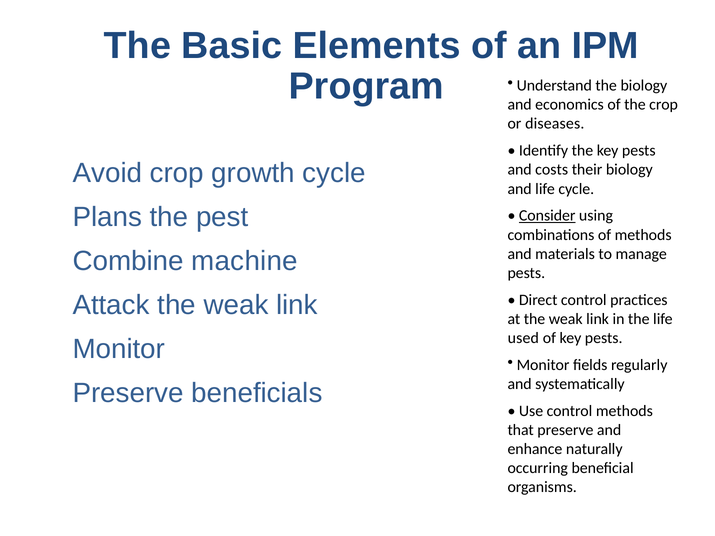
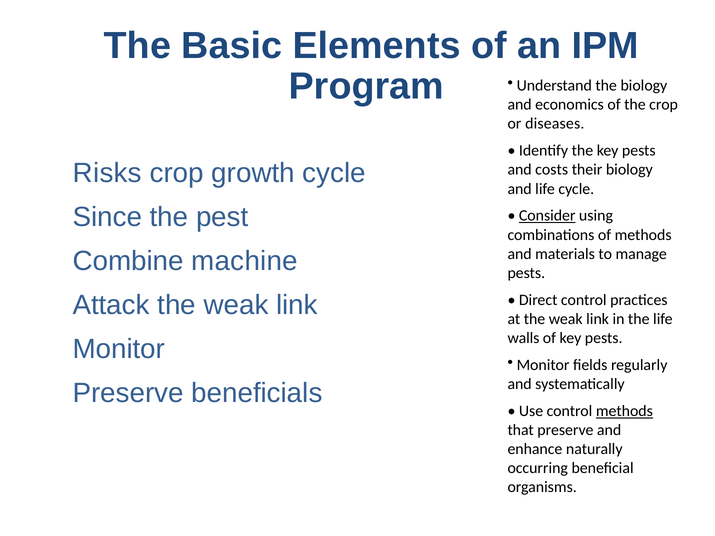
Avoid: Avoid -> Risks
Plans: Plans -> Since
used: used -> walls
methods at (624, 411) underline: none -> present
